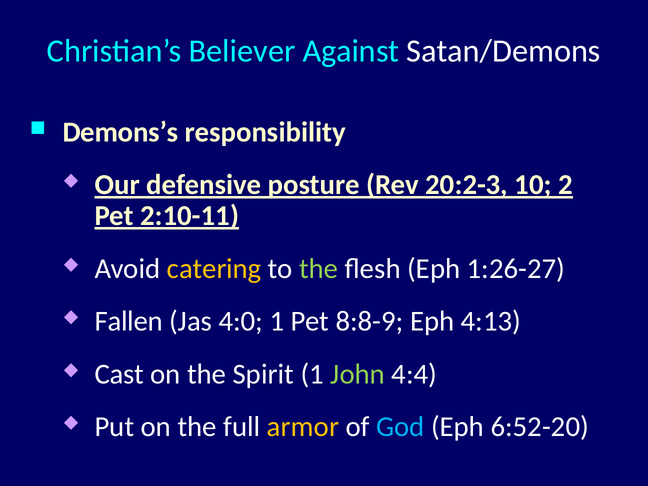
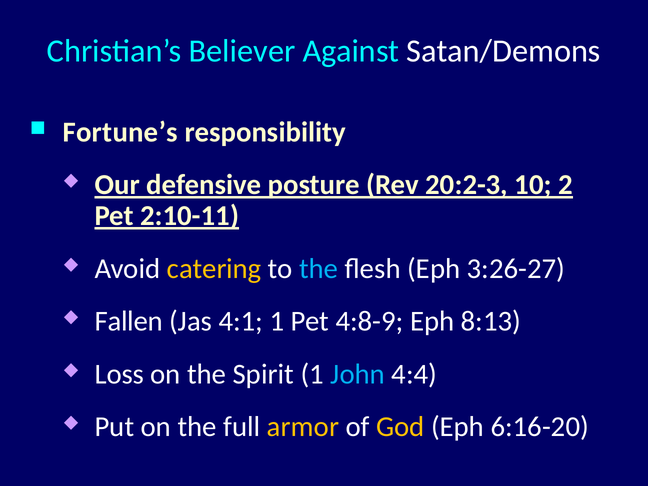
Demons’s: Demons’s -> Fortune’s
the at (319, 269) colour: light green -> light blue
1:26-27: 1:26-27 -> 3:26-27
4:0: 4:0 -> 4:1
8:8-9: 8:8-9 -> 4:8-9
4:13: 4:13 -> 8:13
Cast: Cast -> Loss
John colour: light green -> light blue
God colour: light blue -> yellow
6:52-20: 6:52-20 -> 6:16-20
